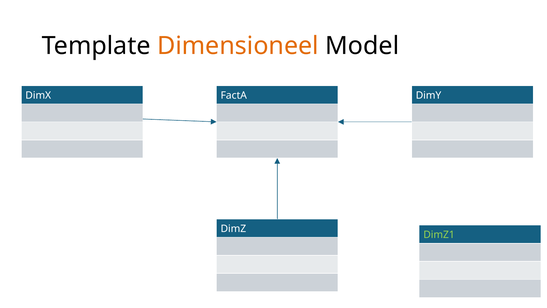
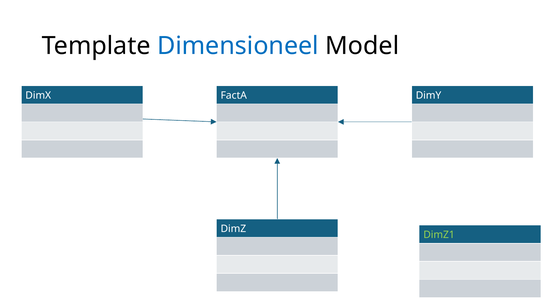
Dimensioneel colour: orange -> blue
